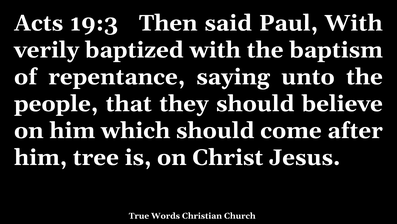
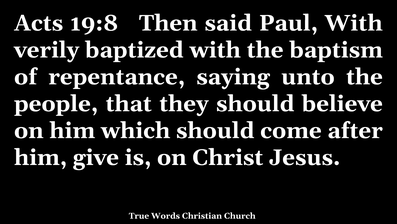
19:3: 19:3 -> 19:8
tree: tree -> give
